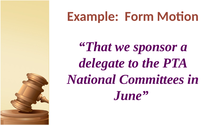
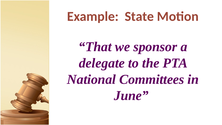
Form: Form -> State
